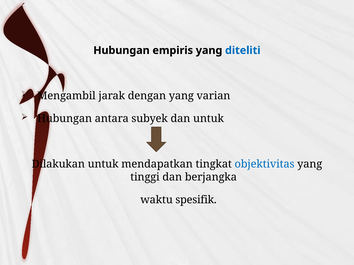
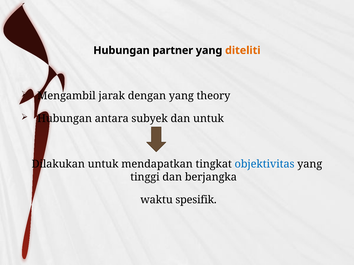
empiris: empiris -> partner
diteliti colour: blue -> orange
varian: varian -> theory
